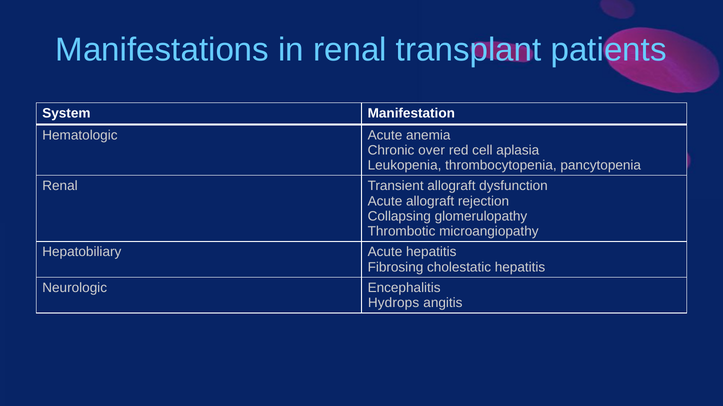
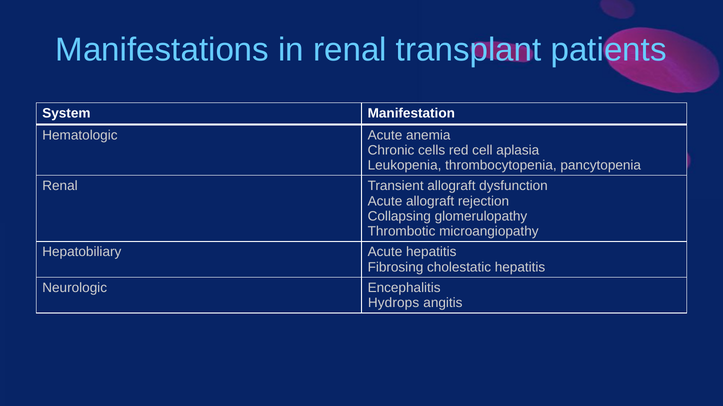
over: over -> cells
